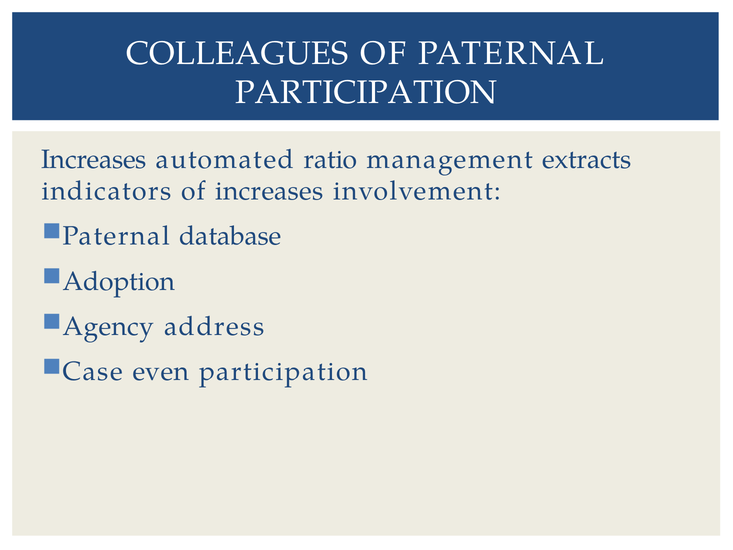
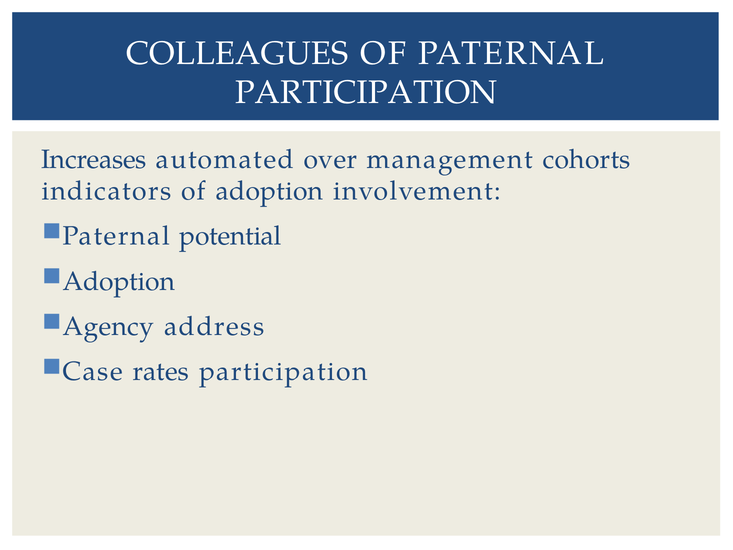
ratio: ratio -> over
extracts: extracts -> cohorts
of increases: increases -> adoption
database: database -> potential
even: even -> rates
